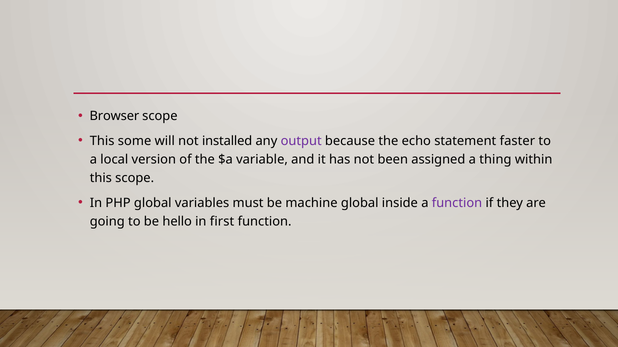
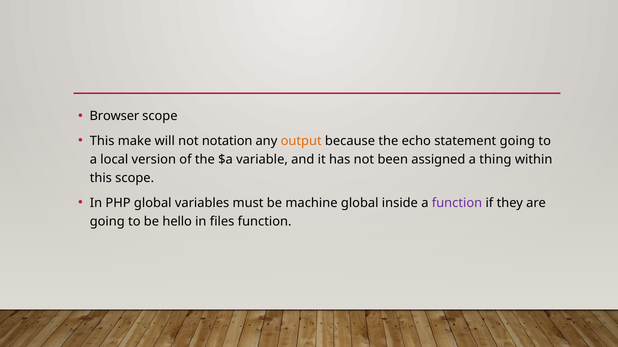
some: some -> make
installed: installed -> notation
output colour: purple -> orange
statement faster: faster -> going
first: first -> files
